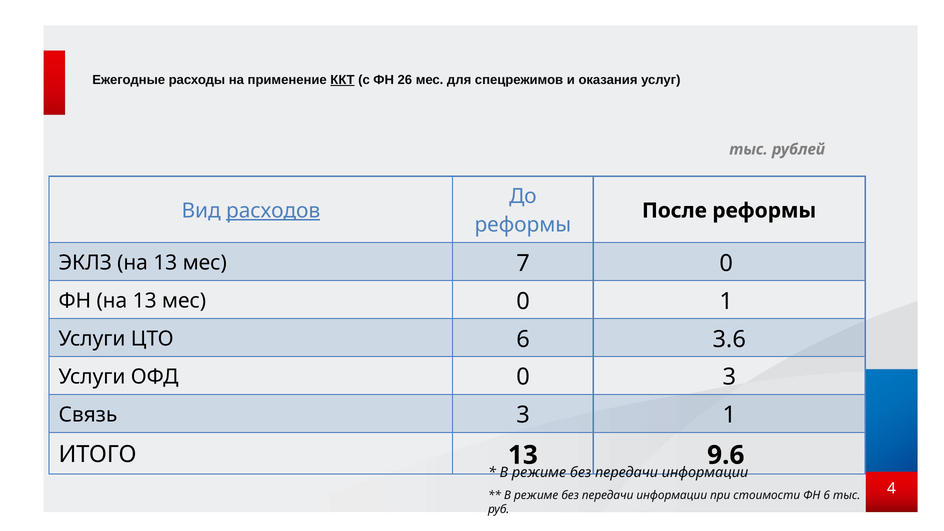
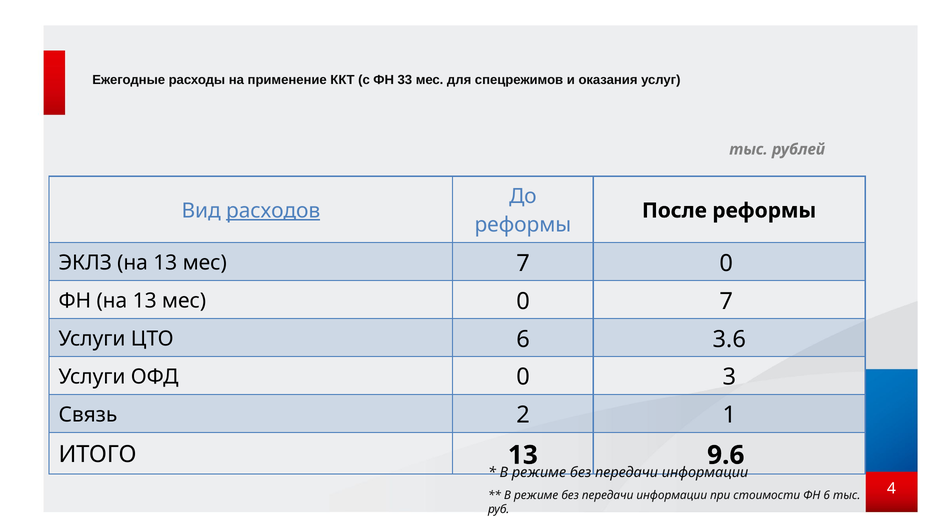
ККТ underline: present -> none
26: 26 -> 33
0 1: 1 -> 7
Связь 3: 3 -> 2
